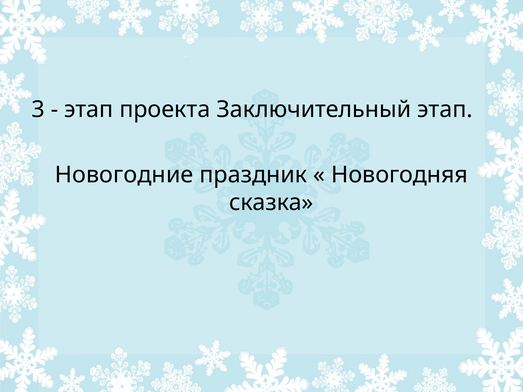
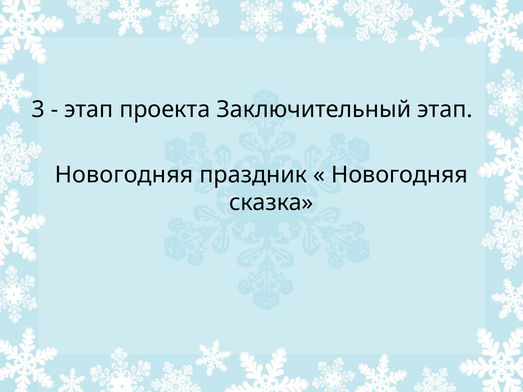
Новогодние at (124, 175): Новогодние -> Новогодняя
